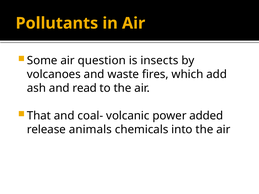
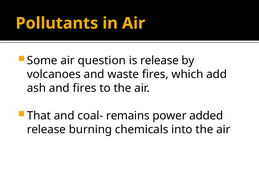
is insects: insects -> release
and read: read -> fires
volcanic: volcanic -> remains
animals: animals -> burning
